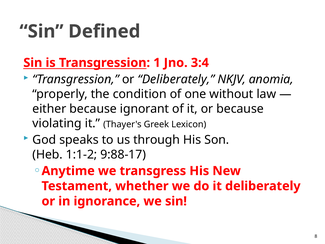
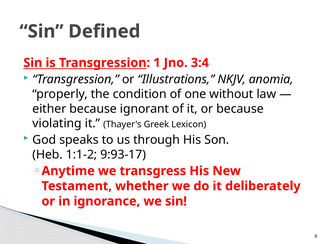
or Deliberately: Deliberately -> Illustrations
9:88-17: 9:88-17 -> 9:93-17
